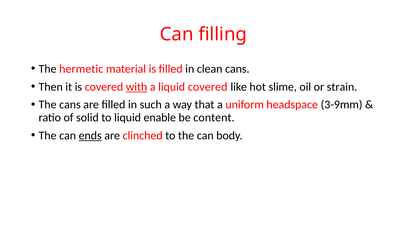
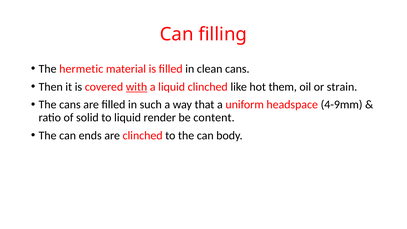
liquid covered: covered -> clinched
slime: slime -> them
3-9mm: 3-9mm -> 4-9mm
enable: enable -> render
ends underline: present -> none
